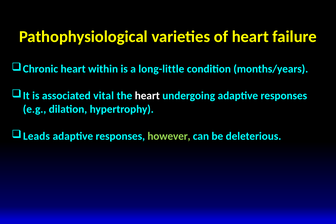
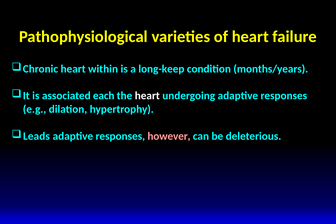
long-little: long-little -> long-keep
vital: vital -> each
however colour: light green -> pink
